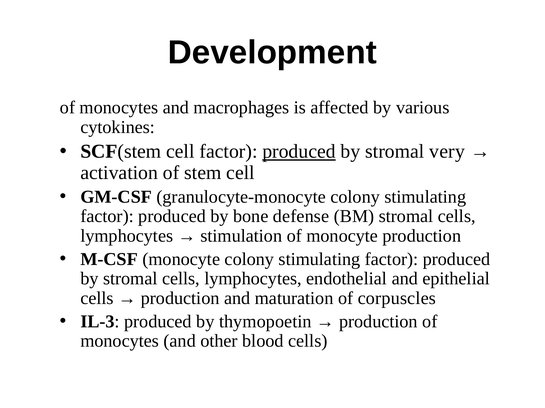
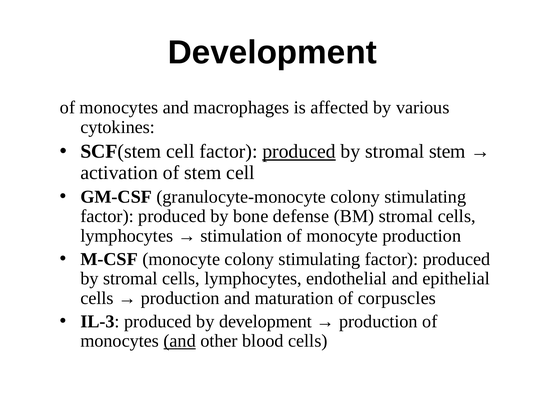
stromal very: very -> stem
by thymopoetin: thymopoetin -> development
and at (180, 342) underline: none -> present
